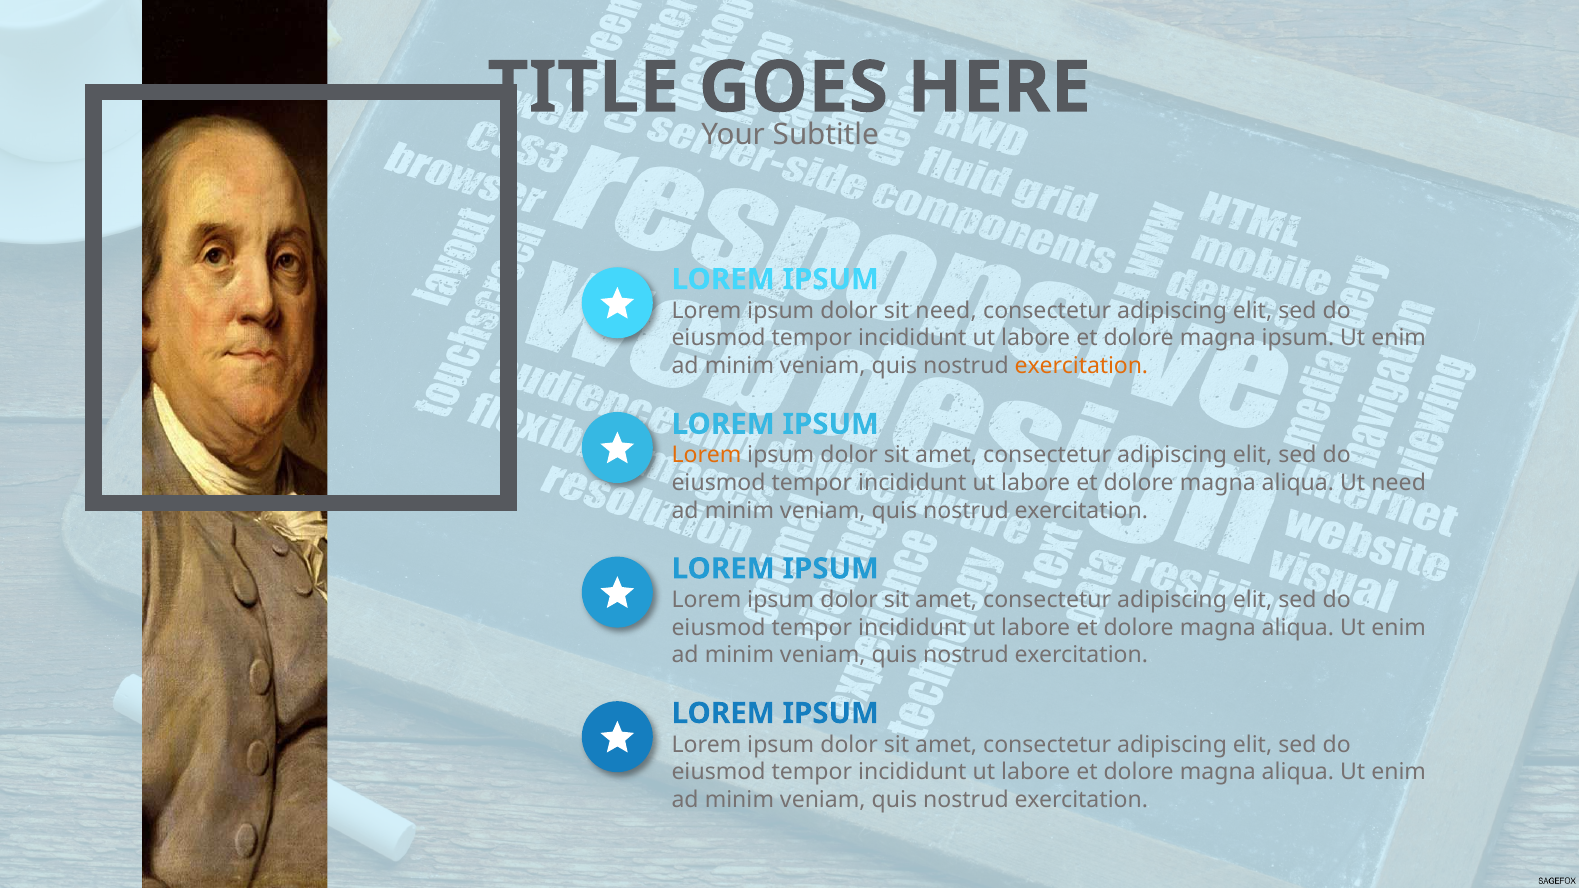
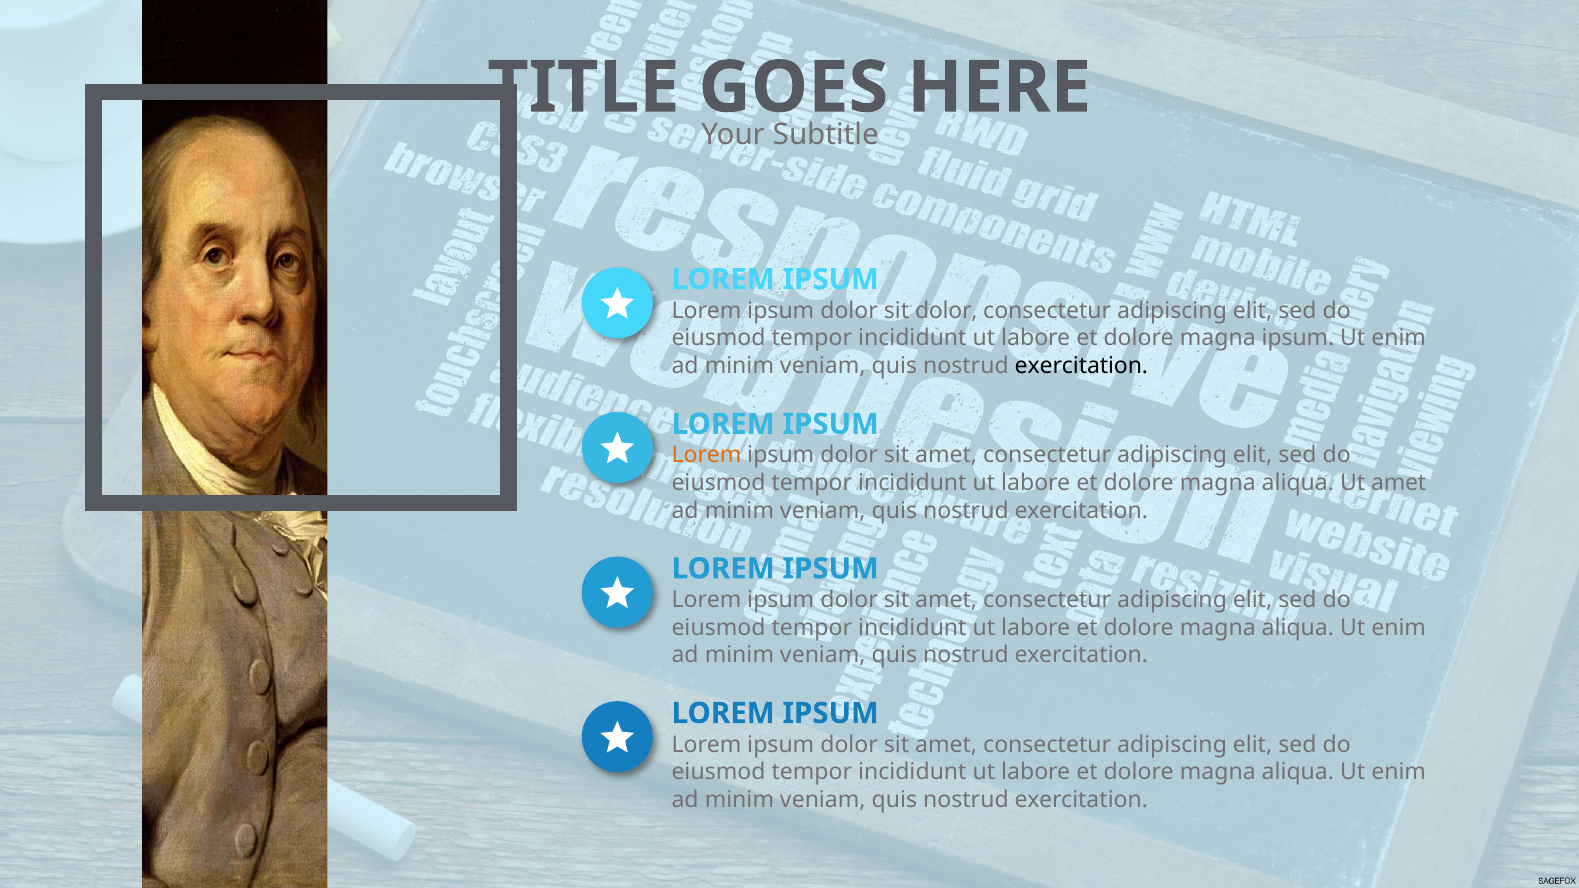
sit need: need -> dolor
exercitation at (1081, 366) colour: orange -> black
Ut need: need -> amet
